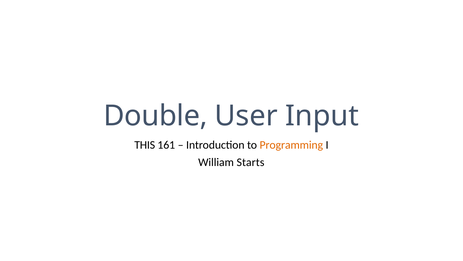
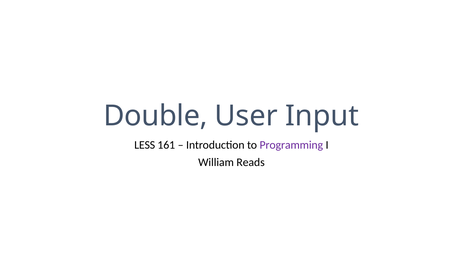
THIS: THIS -> LESS
Programming colour: orange -> purple
Starts: Starts -> Reads
